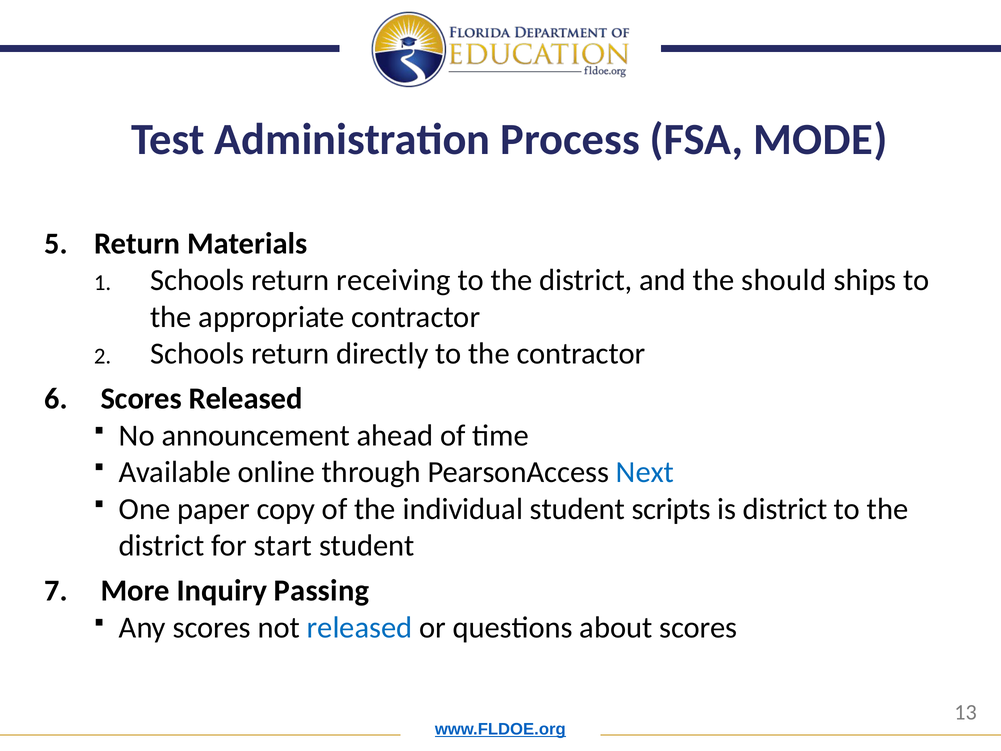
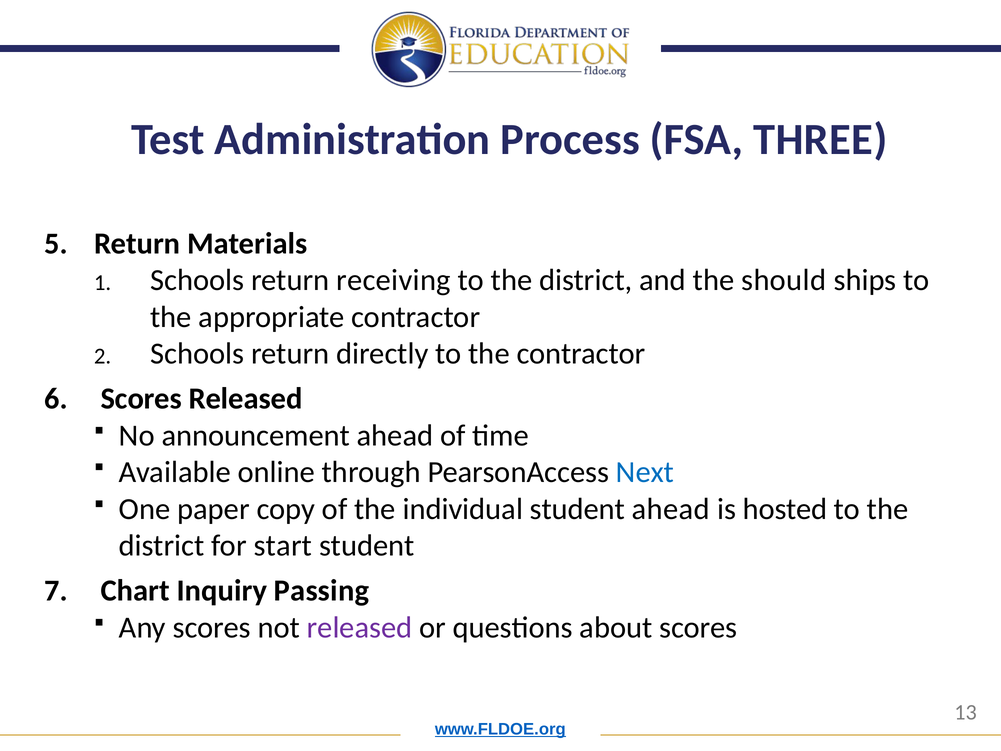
MODE: MODE -> THREE
student scripts: scripts -> ahead
is district: district -> hosted
More: More -> Chart
released at (360, 627) colour: blue -> purple
